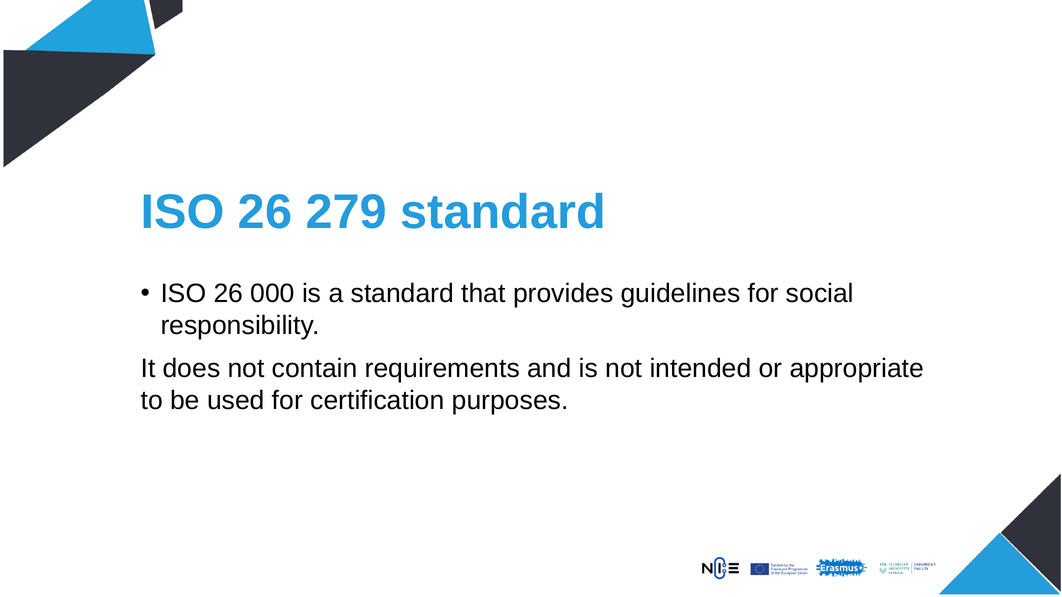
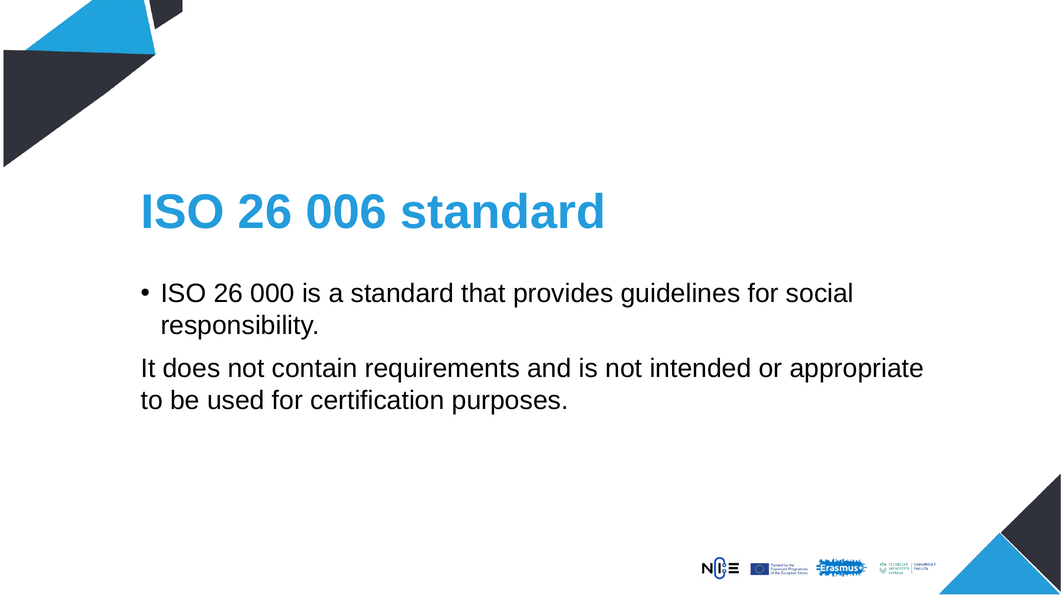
279: 279 -> 006
